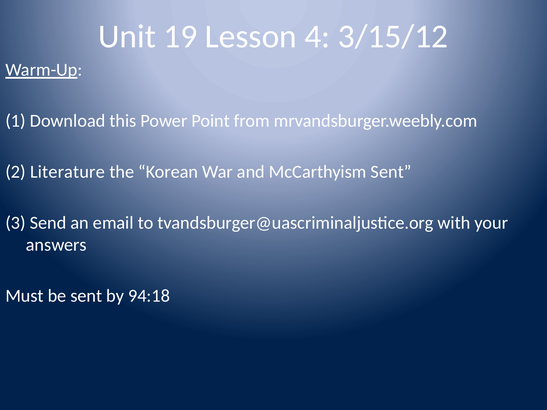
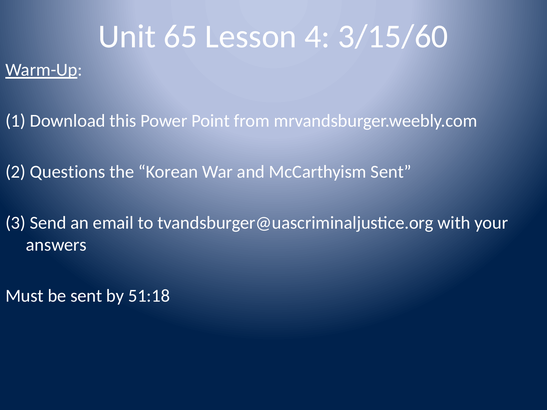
19: 19 -> 65
3/15/12: 3/15/12 -> 3/15/60
Literature: Literature -> Questions
94:18: 94:18 -> 51:18
